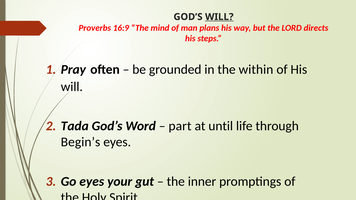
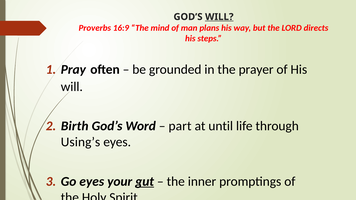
within: within -> prayer
Tada: Tada -> Birth
Begin’s: Begin’s -> Using’s
gut underline: none -> present
